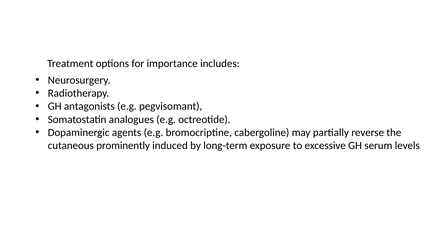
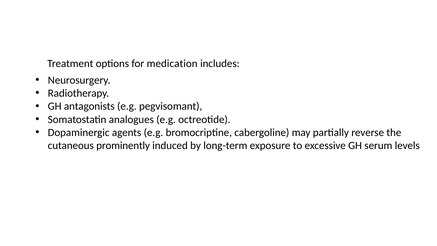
importance: importance -> medication
